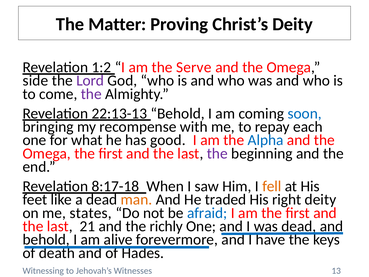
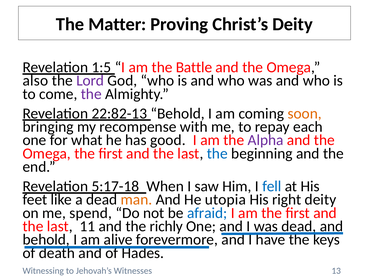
1:2: 1:2 -> 1:5
Serve: Serve -> Battle
side: side -> also
22:13-13: 22:13-13 -> 22:82-13
soon colour: blue -> orange
Alpha colour: blue -> purple
the at (217, 153) colour: purple -> blue
8:17-18: 8:17-18 -> 5:17-18
fell colour: orange -> blue
traded: traded -> utopia
states: states -> spend
21: 21 -> 11
